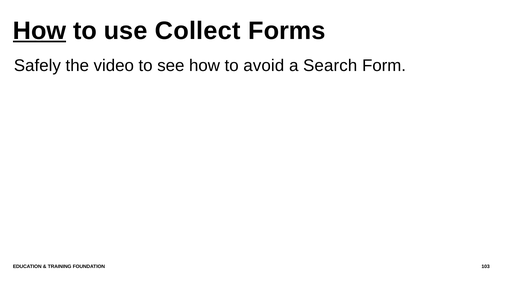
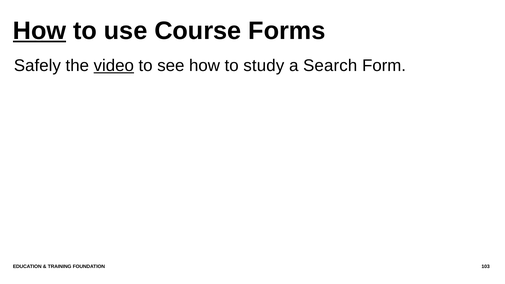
Collect: Collect -> Course
video underline: none -> present
avoid: avoid -> study
